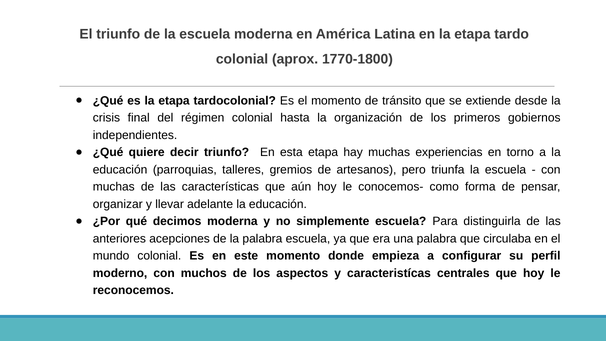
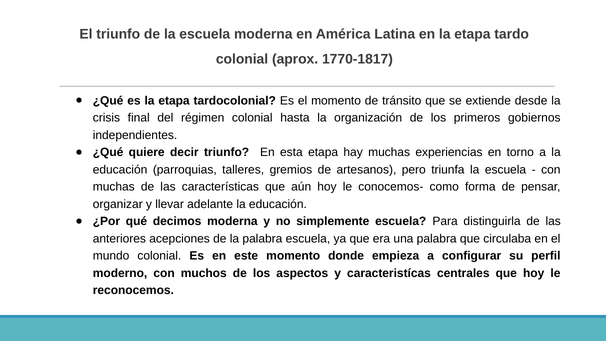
1770-1800: 1770-1800 -> 1770-1817
